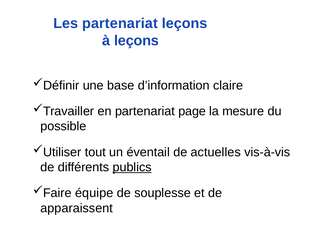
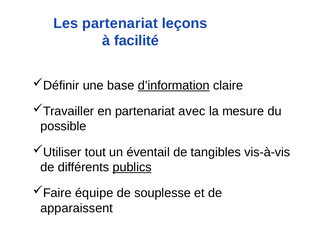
à leçons: leçons -> facilité
d’information underline: none -> present
page: page -> avec
actuelles: actuelles -> tangibles
